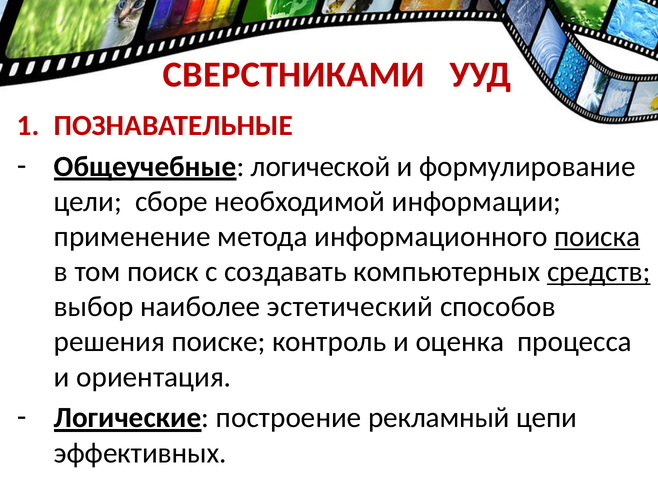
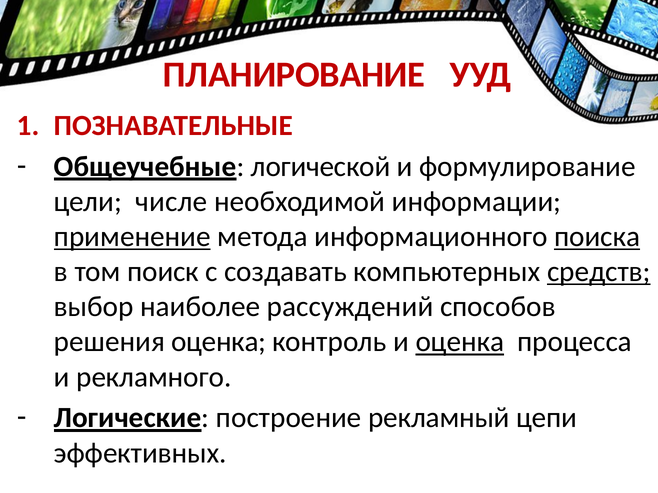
СВЕРСТНИКАМИ: СВЕРСТНИКАМИ -> ПЛАНИРОВАНИЕ
сборе: сборе -> числе
применение underline: none -> present
эстетический: эстетический -> рассуждений
решения поиске: поиске -> оценка
оценка at (460, 342) underline: none -> present
ориентация: ориентация -> рекламного
